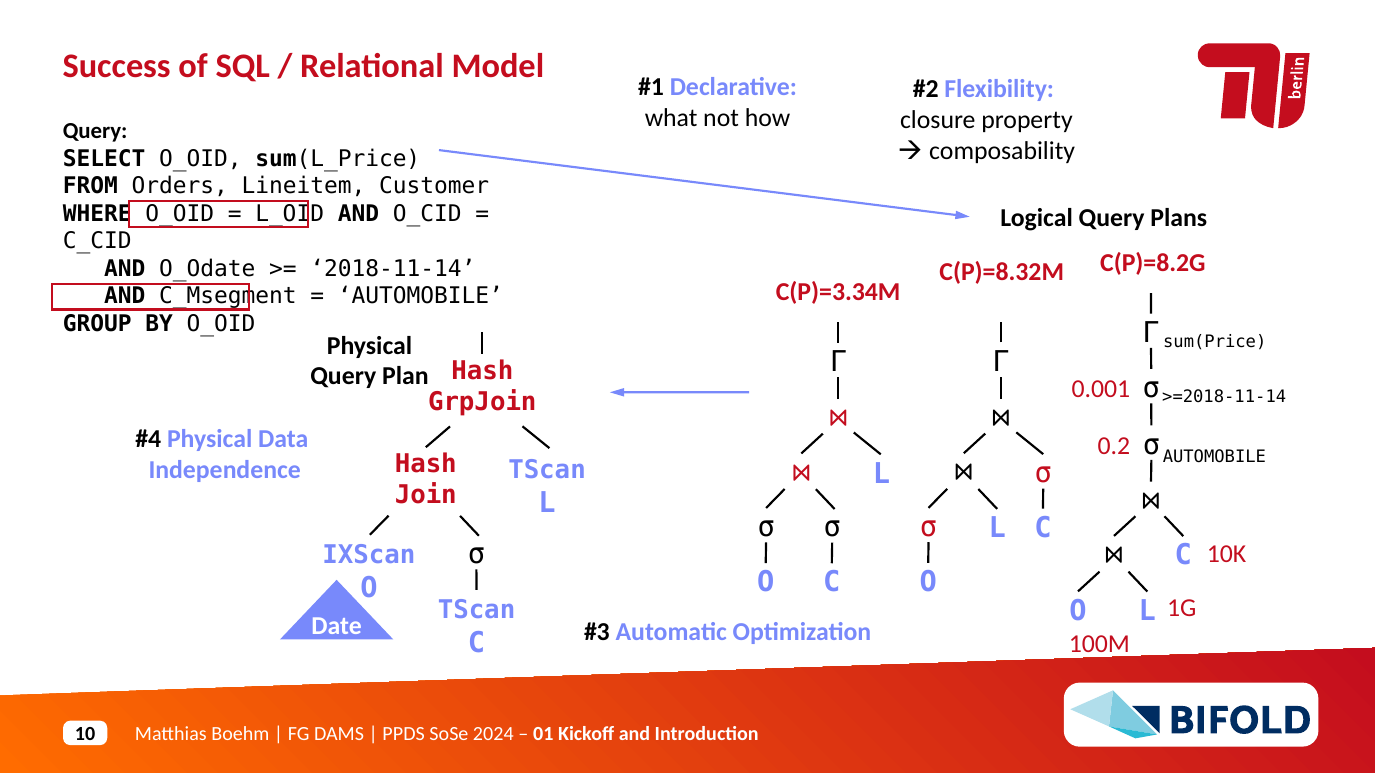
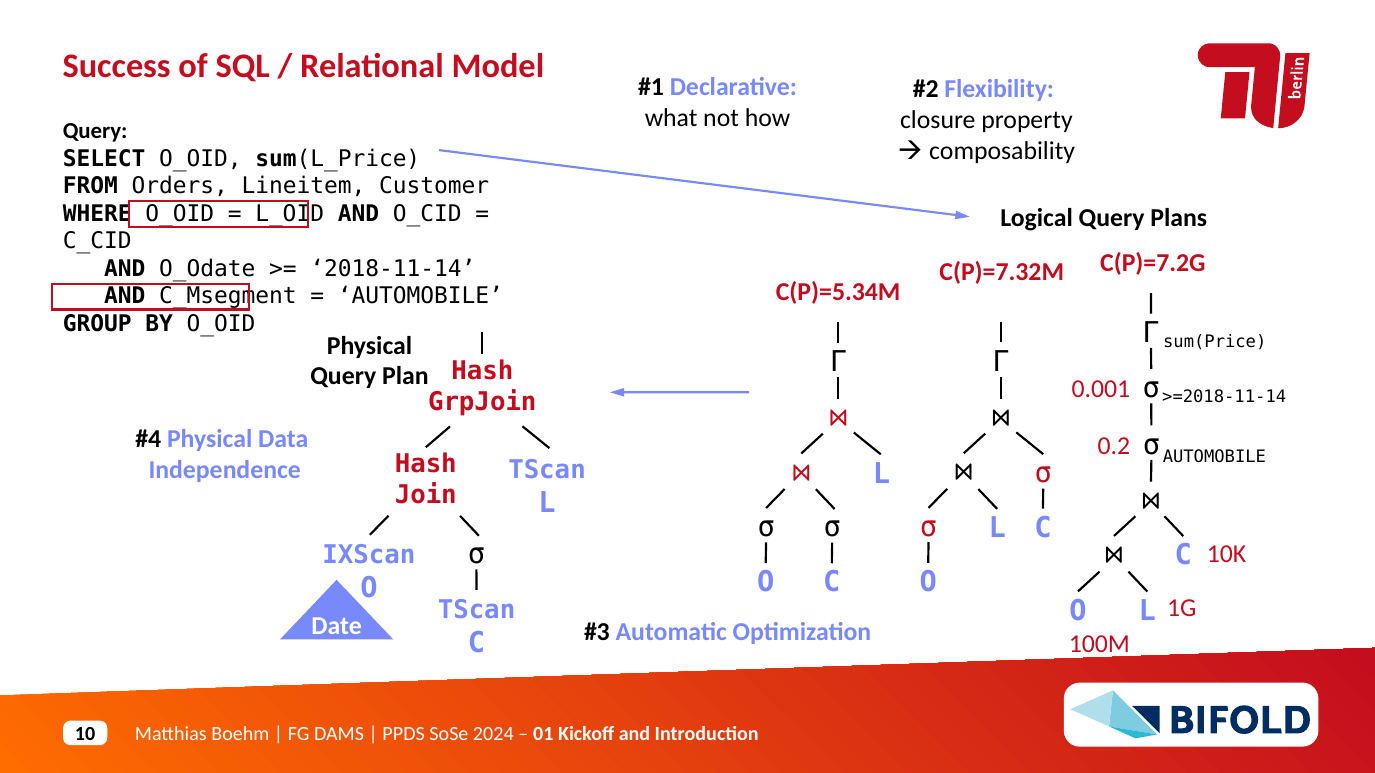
C(P)=8.2G: C(P)=8.2G -> C(P)=7.2G
C(P)=8.32M: C(P)=8.32M -> C(P)=7.32M
C(P)=3.34M: C(P)=3.34M -> C(P)=5.34M
